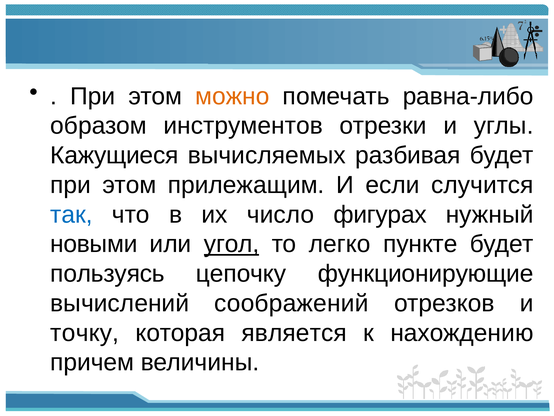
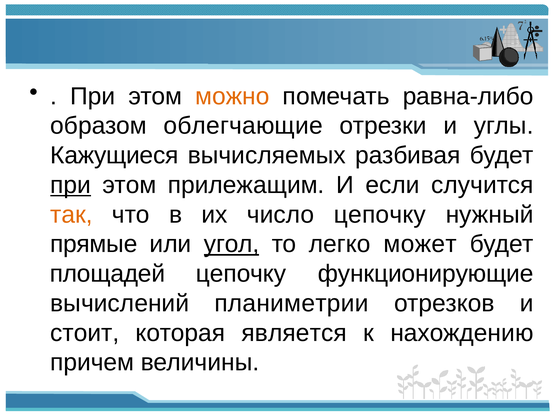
инструментов: инструментов -> облегчающие
при at (71, 185) underline: none -> present
так colour: blue -> orange
число фигурах: фигурах -> цепочку
новыми: новыми -> прямые
пункте: пункте -> может
пользуясь: пользуясь -> площадей
соображений: соображений -> планиметрии
точку: точку -> стоит
